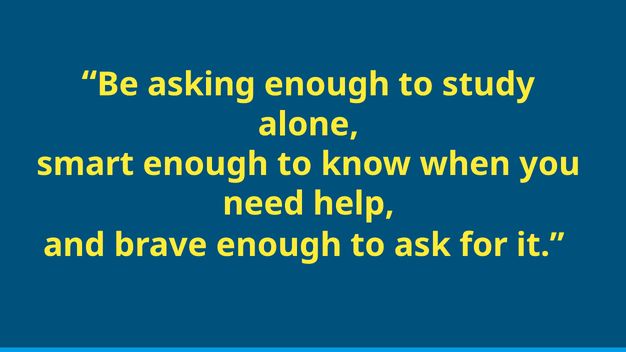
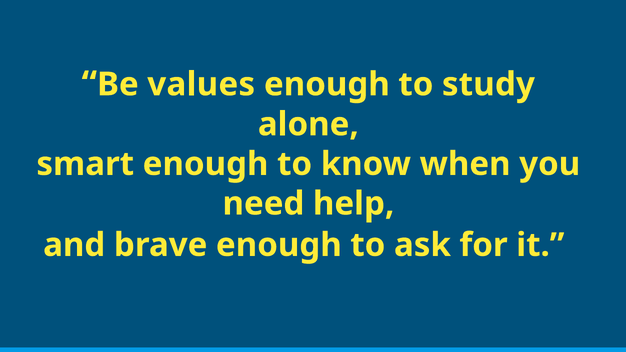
asking: asking -> values
